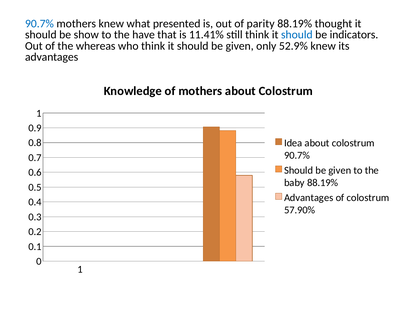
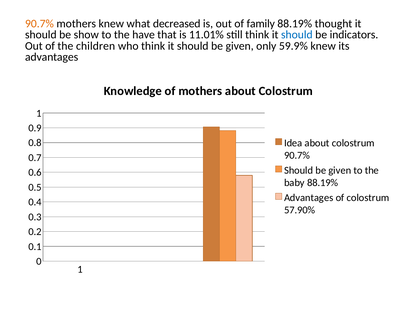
90.7% at (39, 24) colour: blue -> orange
presented: presented -> decreased
parity: parity -> family
11.41%: 11.41% -> 11.01%
whereas: whereas -> children
52.9%: 52.9% -> 59.9%
